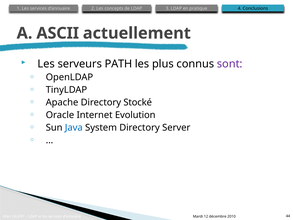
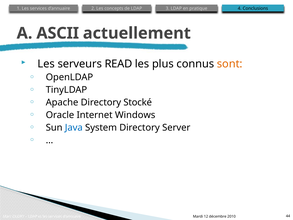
PATH: PATH -> READ
sont colour: purple -> orange
Evolution: Evolution -> Windows
